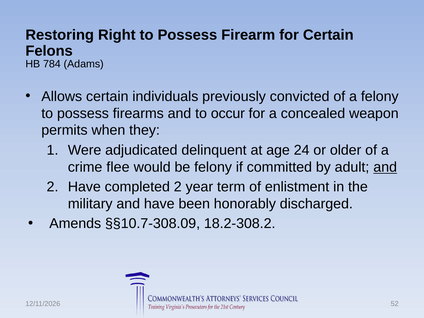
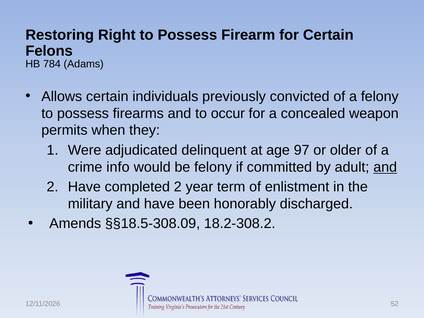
24: 24 -> 97
flee: flee -> info
§§10.7-308.09: §§10.7-308.09 -> §§18.5-308.09
